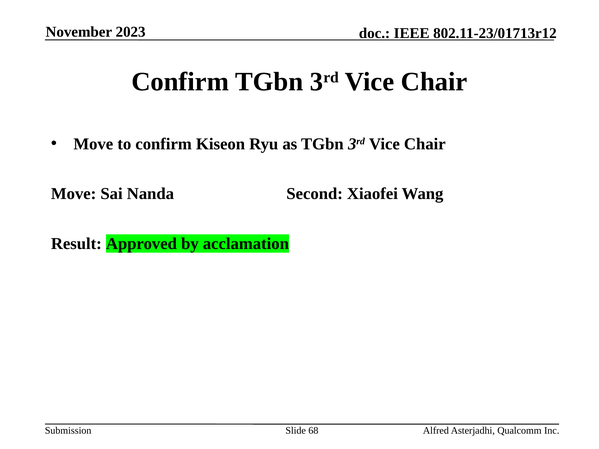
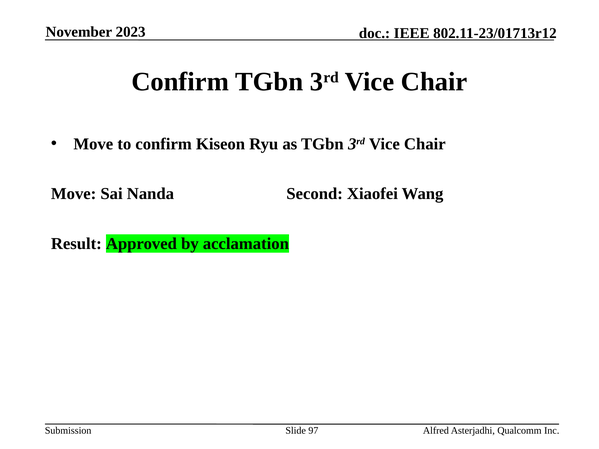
68: 68 -> 97
